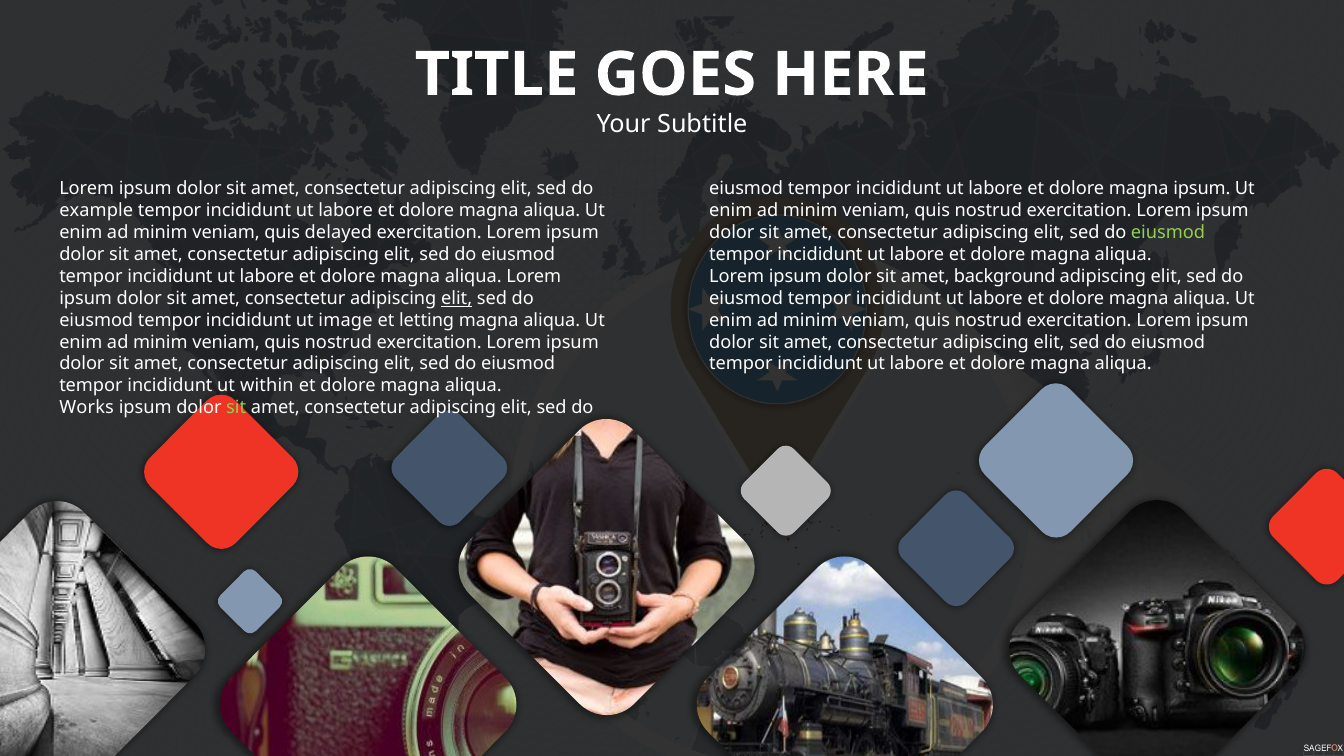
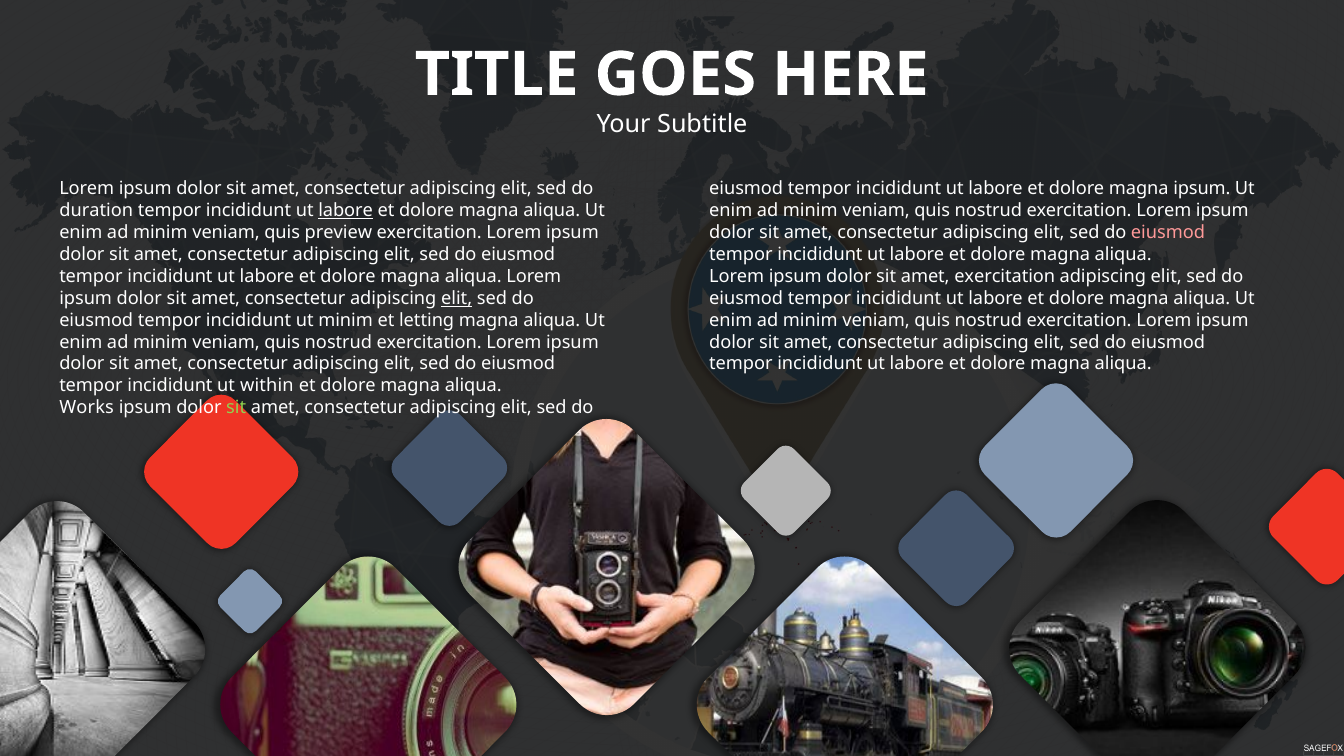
example: example -> duration
labore at (346, 211) underline: none -> present
delayed: delayed -> preview
eiusmod at (1168, 233) colour: light green -> pink
amet background: background -> exercitation
ut image: image -> minim
